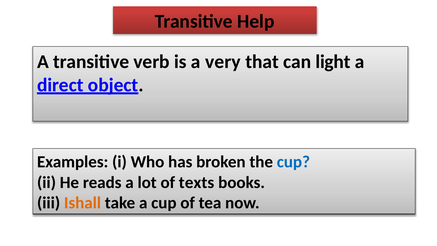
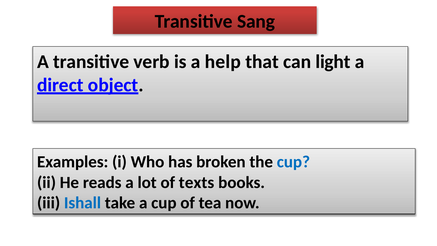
Help: Help -> Sang
very: very -> help
Ishall colour: orange -> blue
